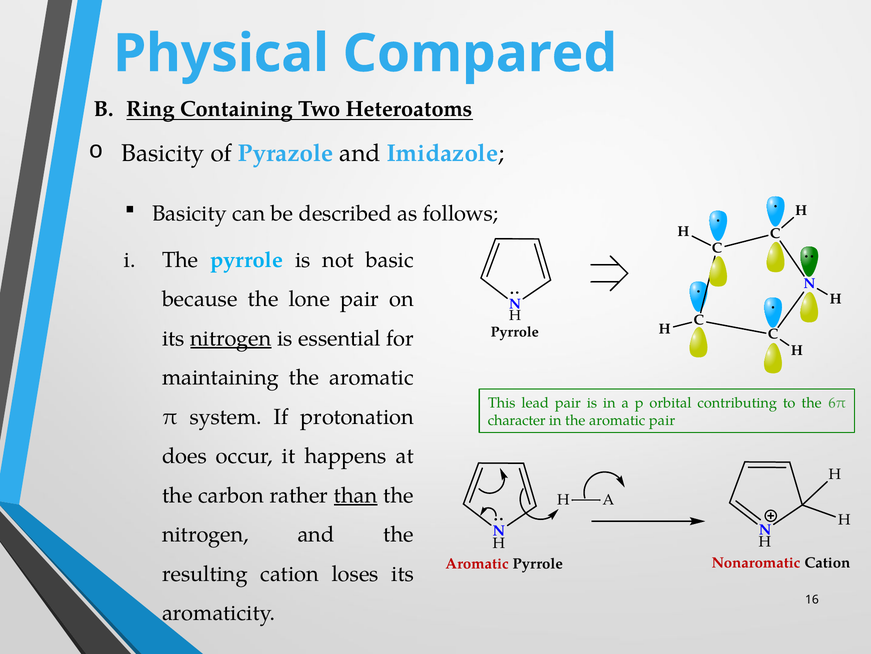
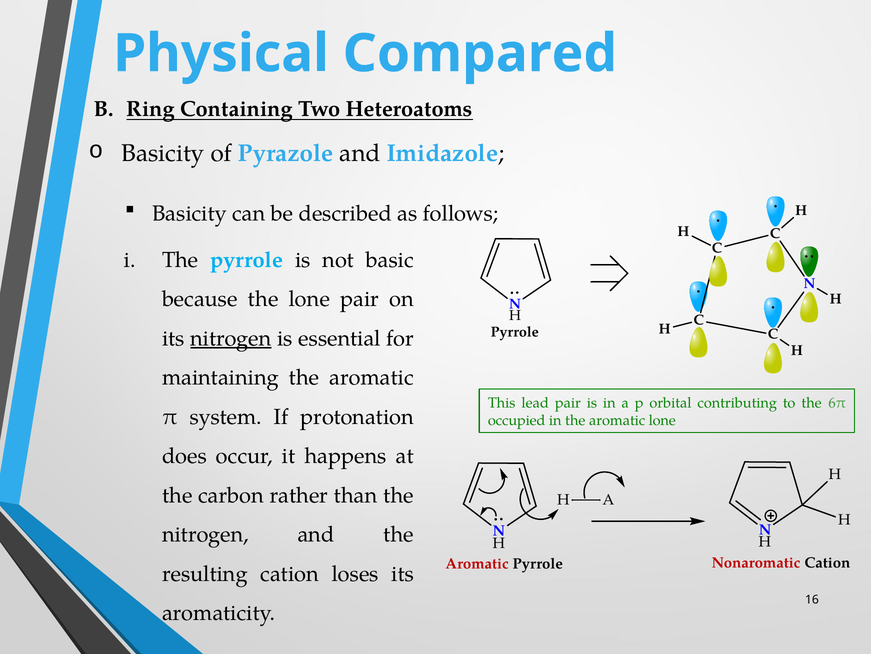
character: character -> occupied
aromatic pair: pair -> lone
than underline: present -> none
